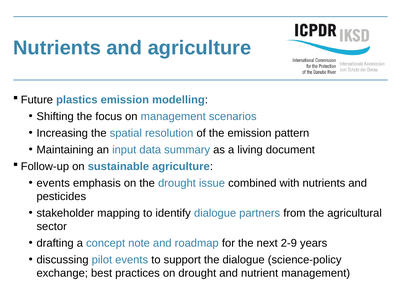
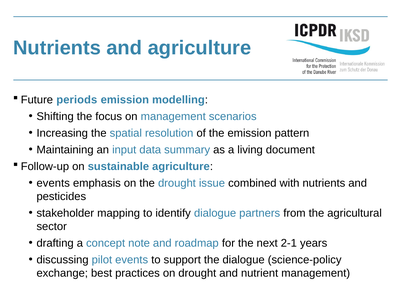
plastics: plastics -> periods
2-9: 2-9 -> 2-1
